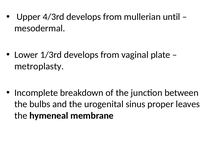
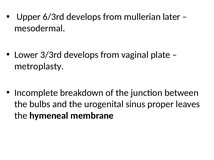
4/3rd: 4/3rd -> 6/3rd
until: until -> later
1/3rd: 1/3rd -> 3/3rd
